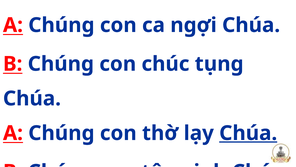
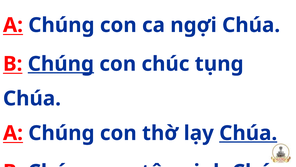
Chúng at (61, 64) underline: none -> present
